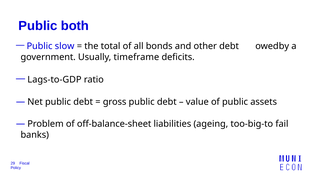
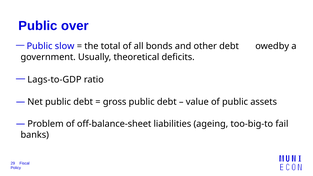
both: both -> over
timeframe: timeframe -> theoretical
